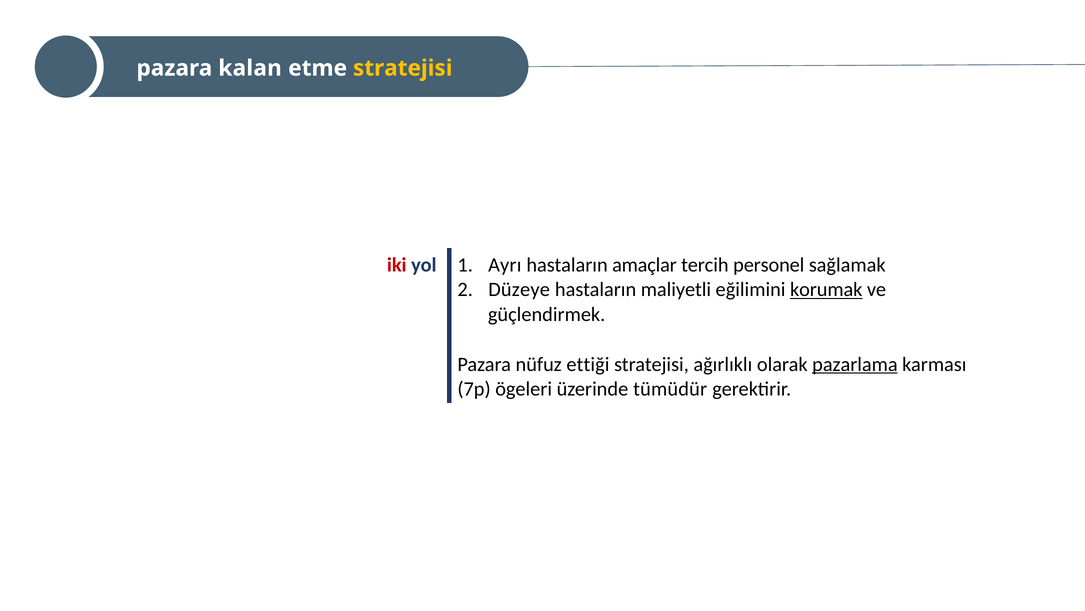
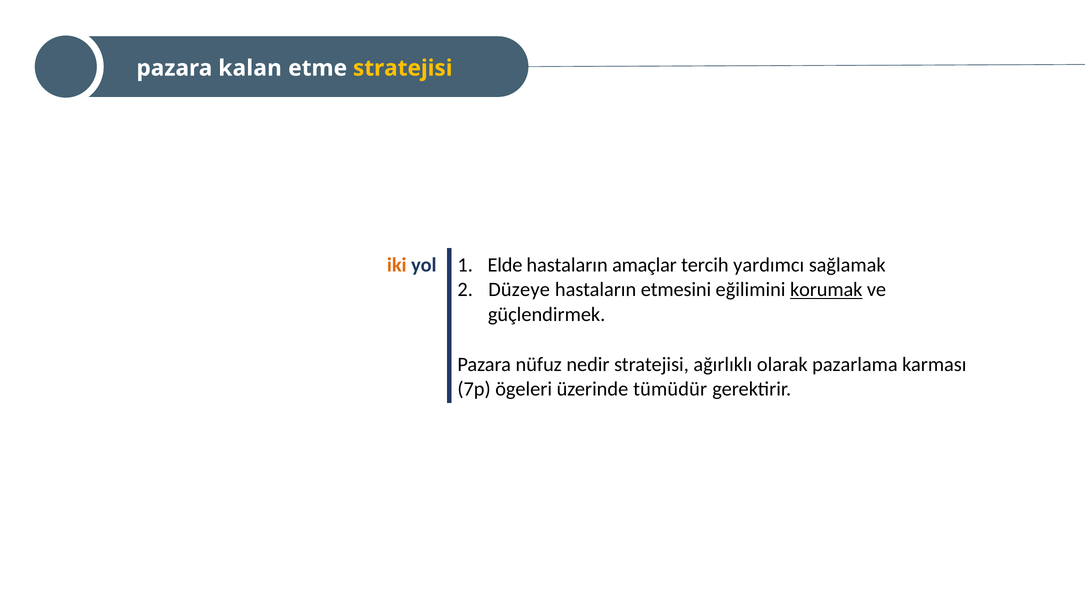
iki colour: red -> orange
Ayrı: Ayrı -> Elde
personel: personel -> yardımcı
maliyetli: maliyetli -> etmesini
ettiği: ettiği -> nedir
pazarlama underline: present -> none
